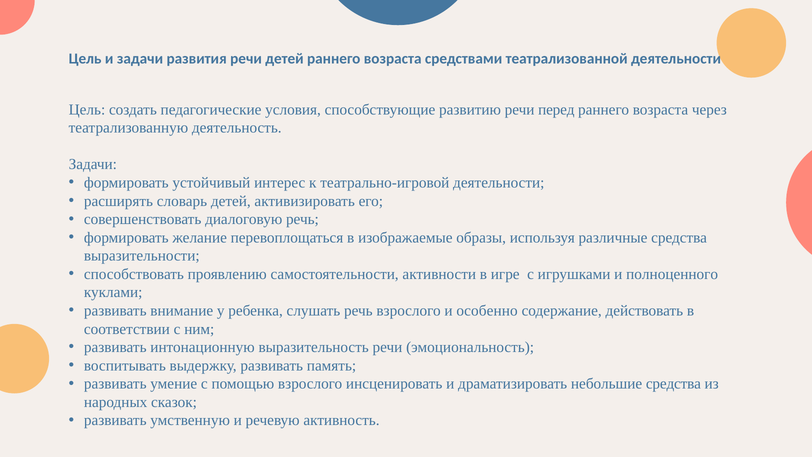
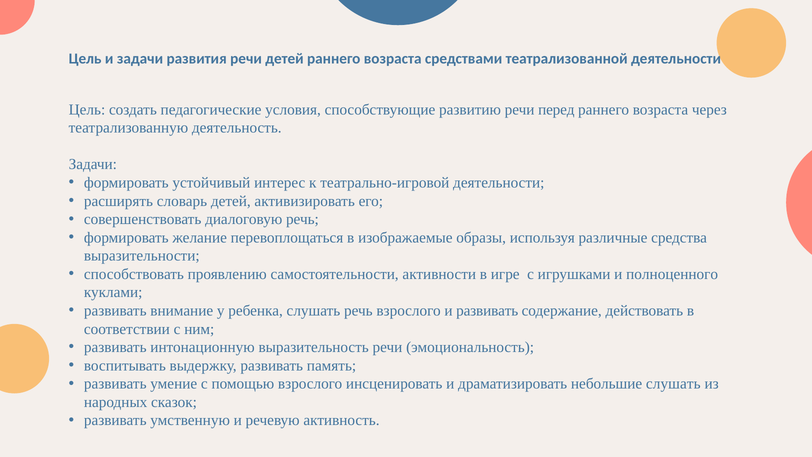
и особенно: особенно -> развивать
небольшие средства: средства -> слушать
